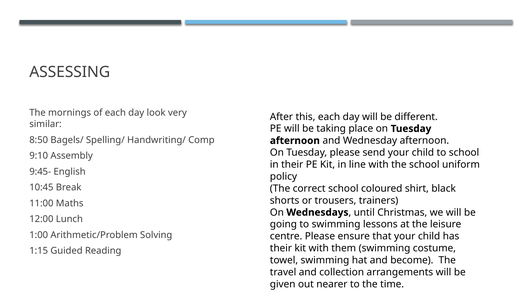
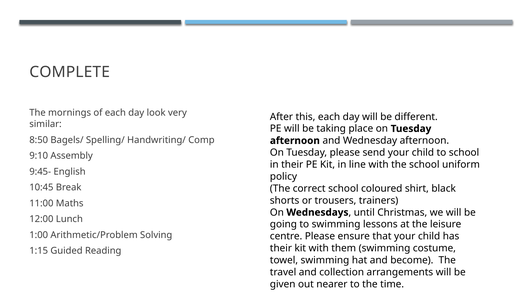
ASSESSING: ASSESSING -> COMPLETE
